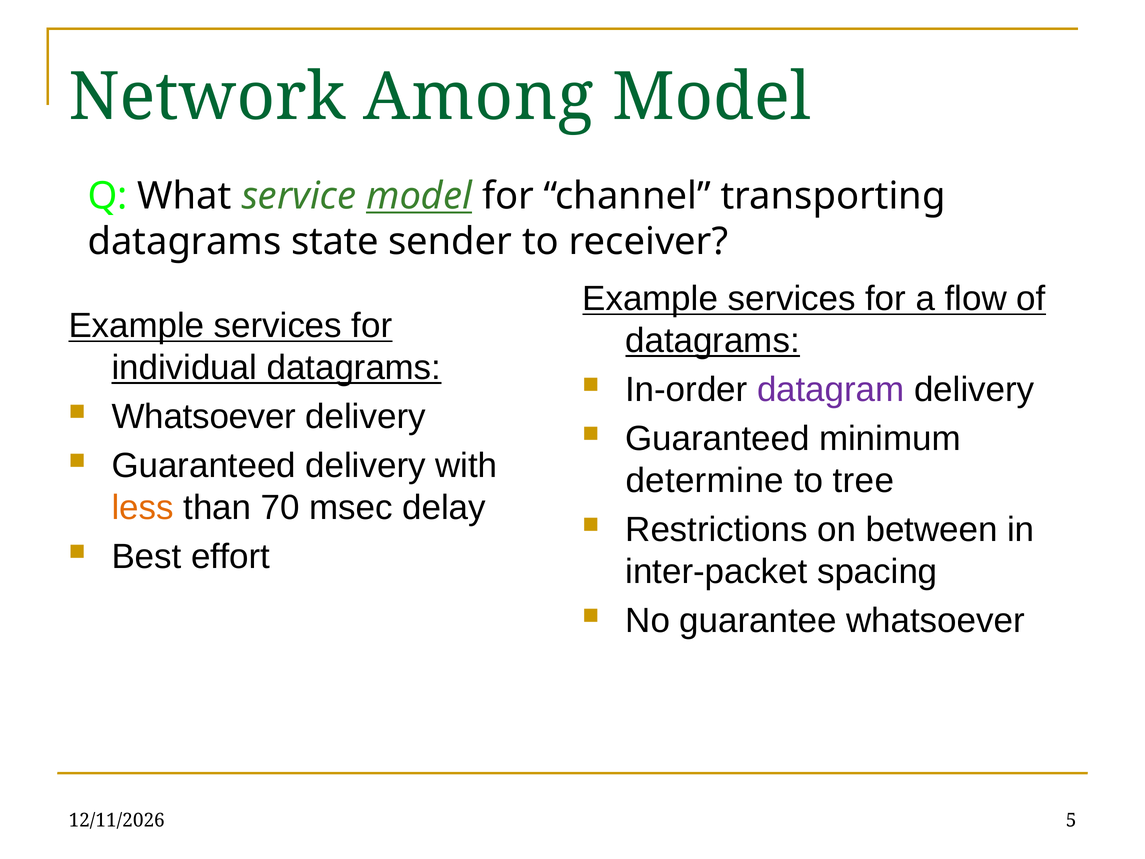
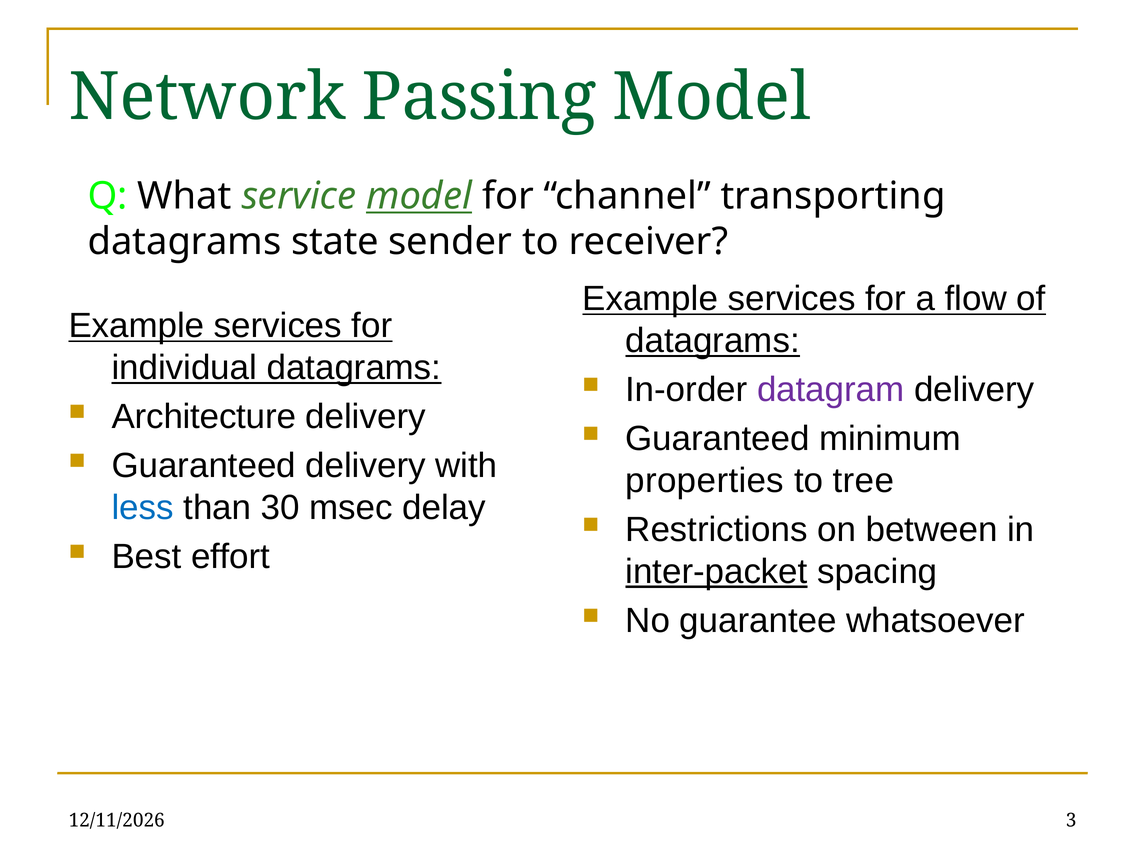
Among: Among -> Passing
Whatsoever at (204, 417): Whatsoever -> Architecture
determine: determine -> properties
less colour: orange -> blue
70: 70 -> 30
inter-packet underline: none -> present
5: 5 -> 3
